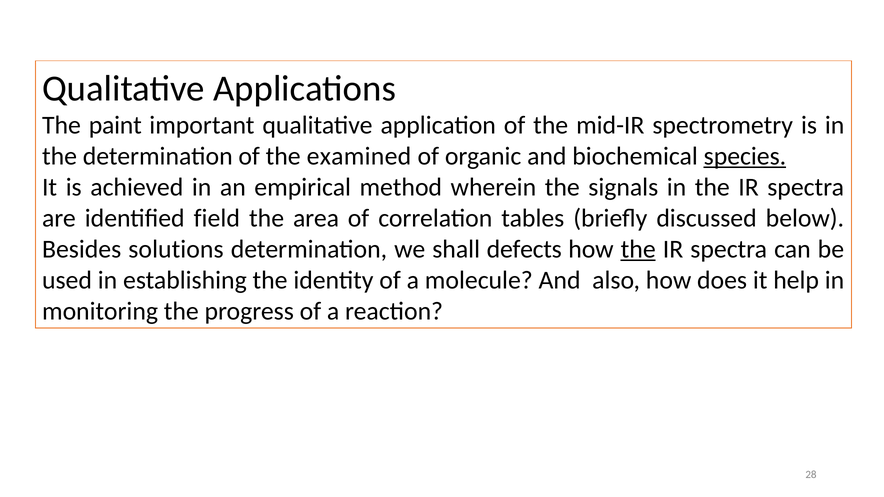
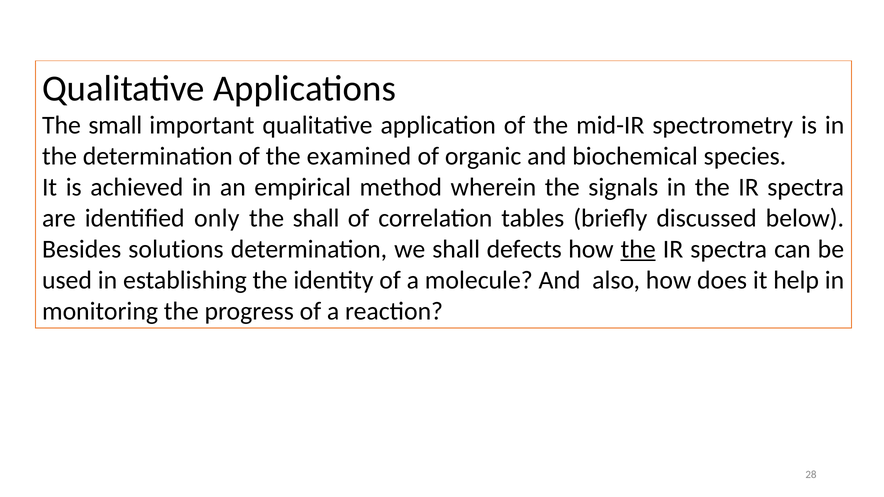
paint: paint -> small
species underline: present -> none
field: field -> only
the area: area -> shall
